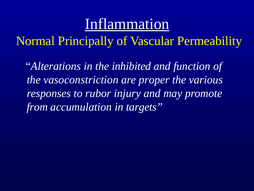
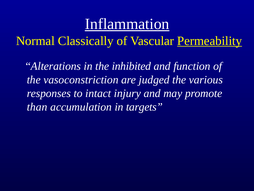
Principally: Principally -> Classically
Permeability underline: none -> present
proper: proper -> judged
rubor: rubor -> intact
from: from -> than
